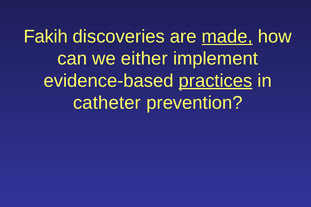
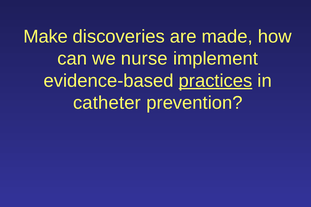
Fakih: Fakih -> Make
made underline: present -> none
either: either -> nurse
